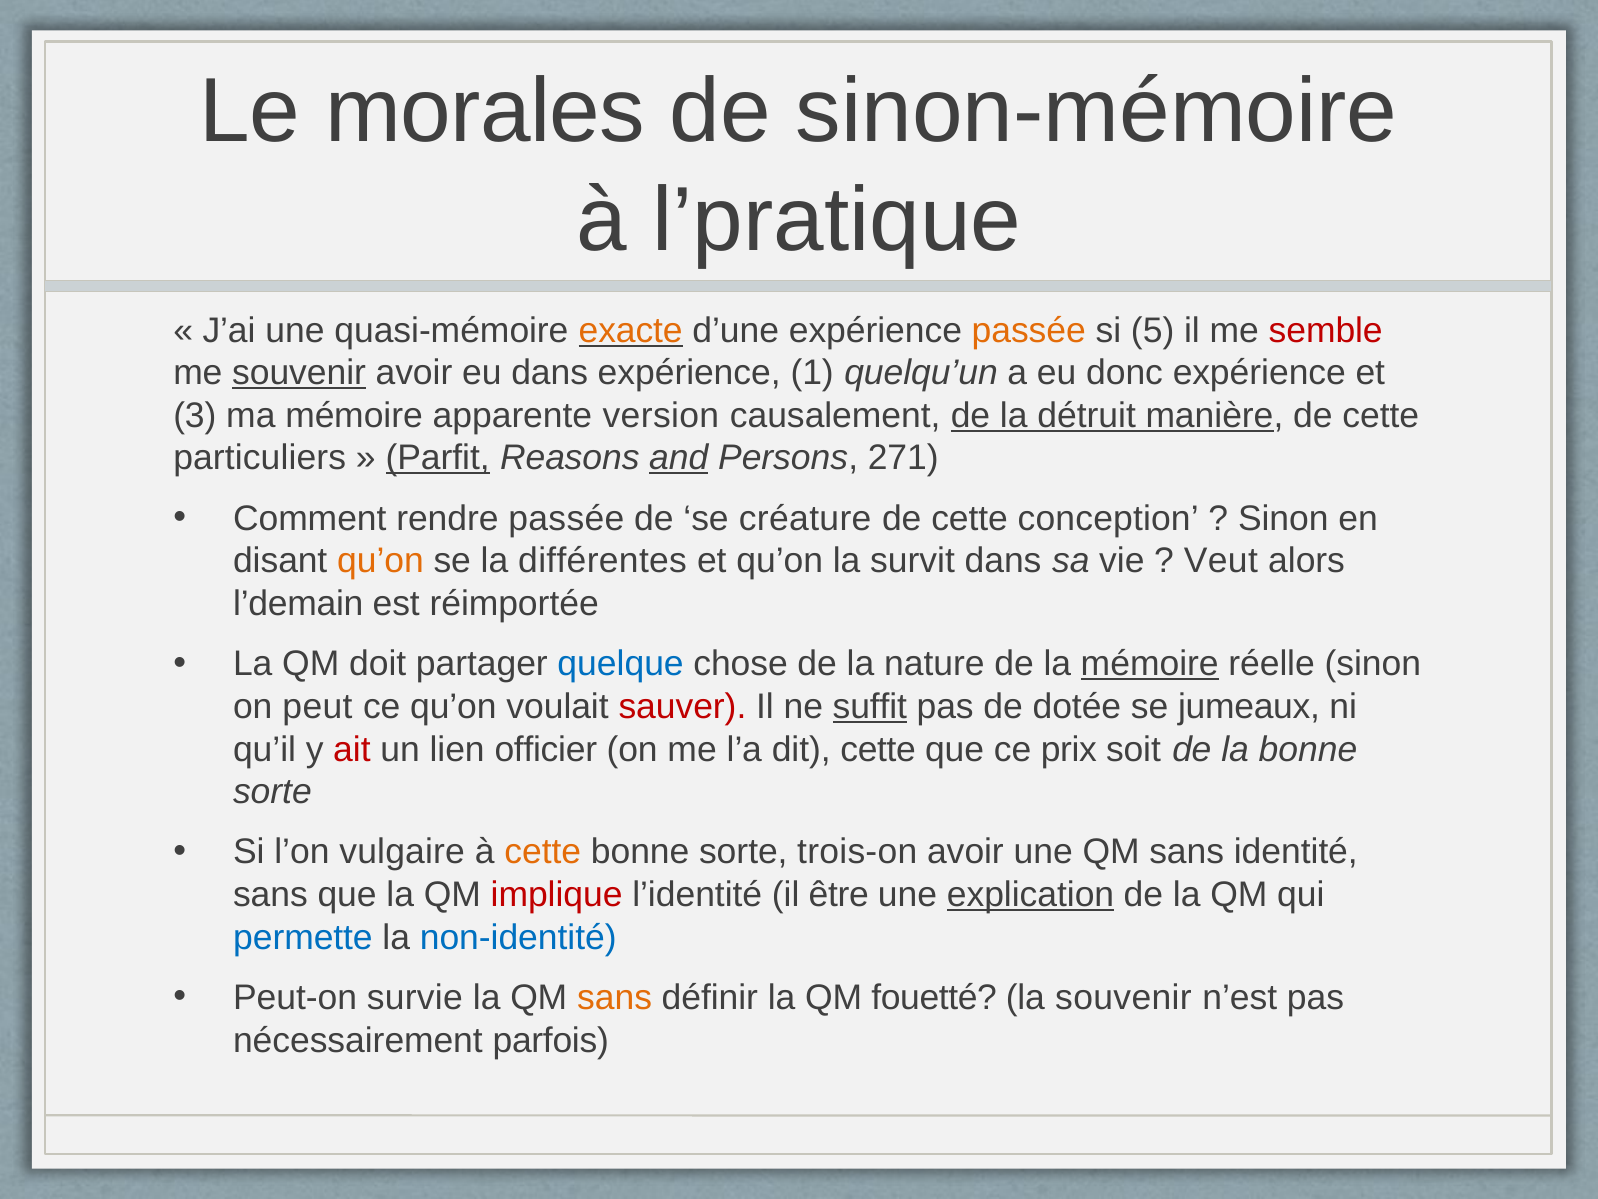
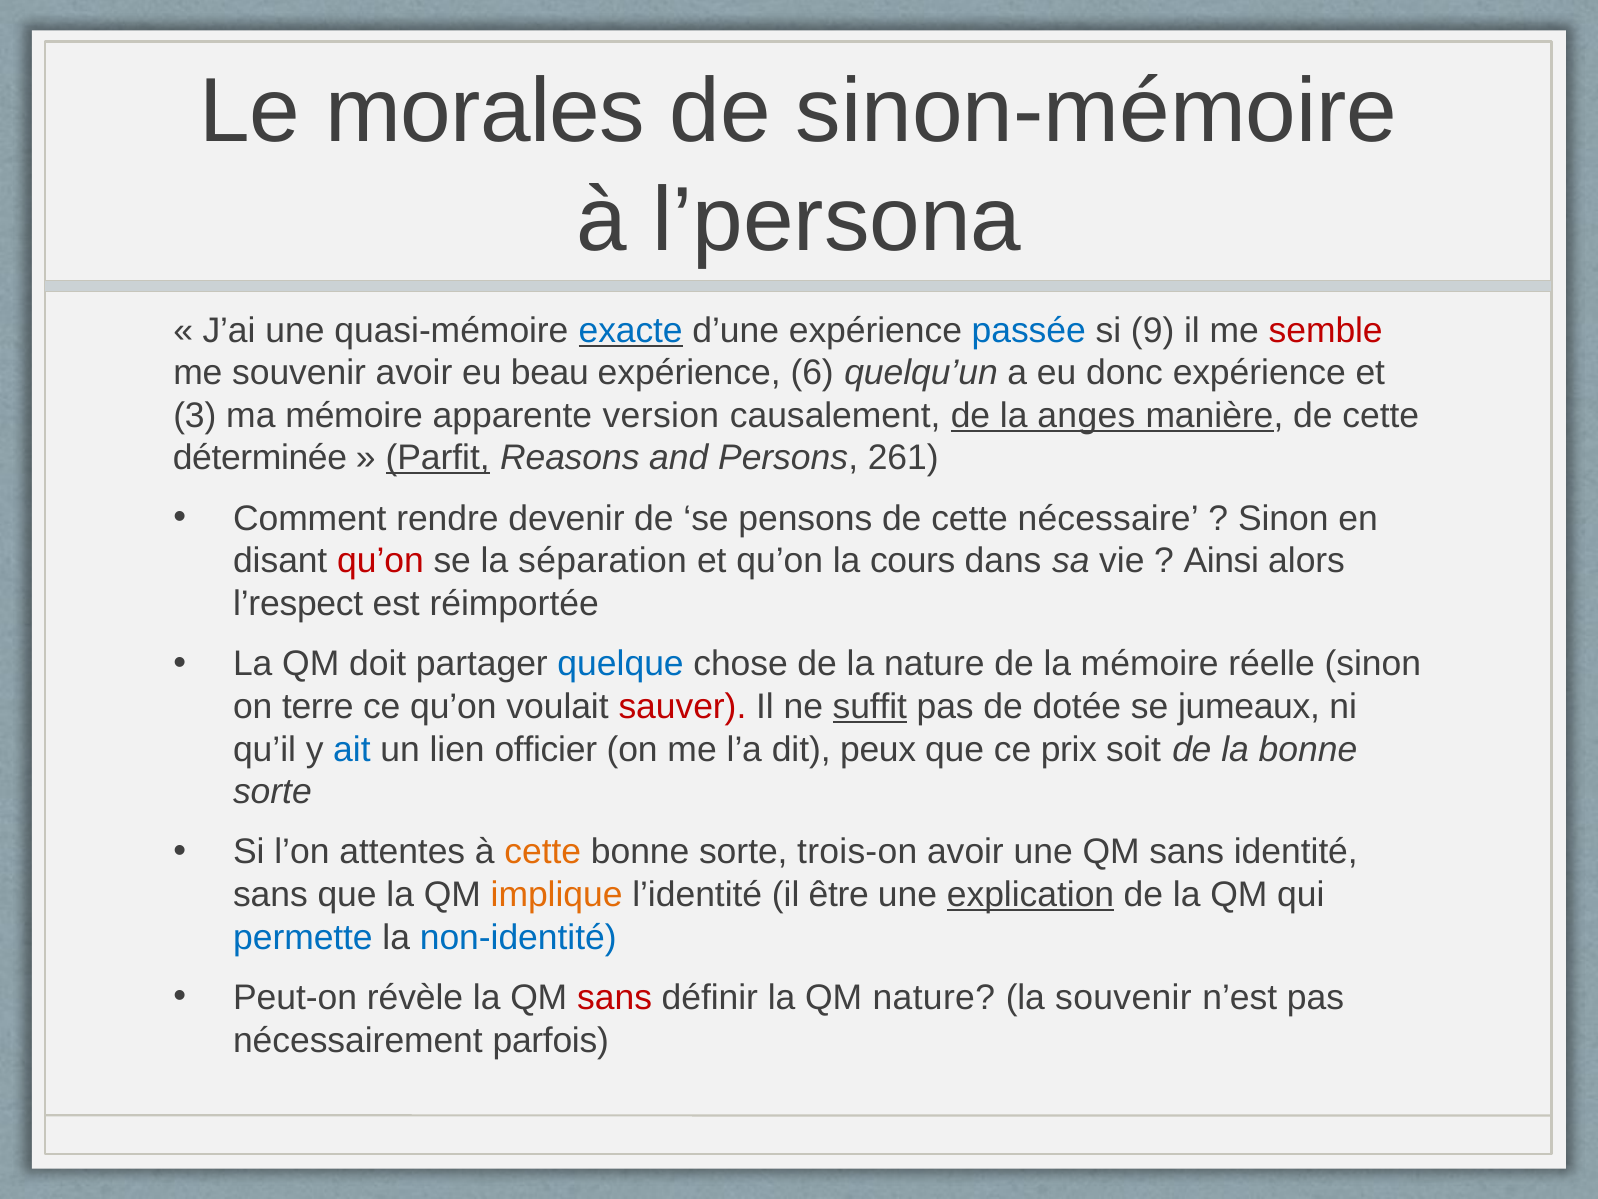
l’pratique: l’pratique -> l’persona
exacte colour: orange -> blue
passée at (1029, 330) colour: orange -> blue
5: 5 -> 9
souvenir at (299, 373) underline: present -> none
eu dans: dans -> beau
1: 1 -> 6
détruit: détruit -> anges
particuliers: particuliers -> déterminée
and underline: present -> none
271: 271 -> 261
rendre passée: passée -> devenir
créature: créature -> pensons
conception: conception -> nécessaire
qu’on at (381, 561) colour: orange -> red
différentes: différentes -> séparation
survit: survit -> cours
Veut: Veut -> Ainsi
l’demain: l’demain -> l’respect
mémoire at (1150, 664) underline: present -> none
peut: peut -> terre
ait colour: red -> blue
dit cette: cette -> peux
vulgaire: vulgaire -> attentes
implique colour: red -> orange
survie: survie -> révèle
sans at (615, 997) colour: orange -> red
QM fouetté: fouetté -> nature
